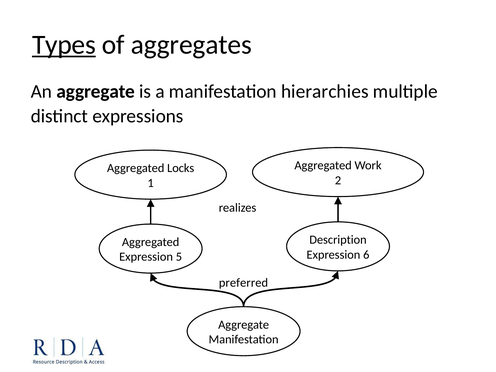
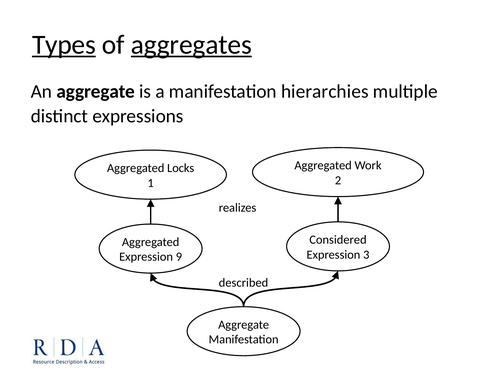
aggregates underline: none -> present
Description: Description -> Considered
6: 6 -> 3
5: 5 -> 9
preferred: preferred -> described
